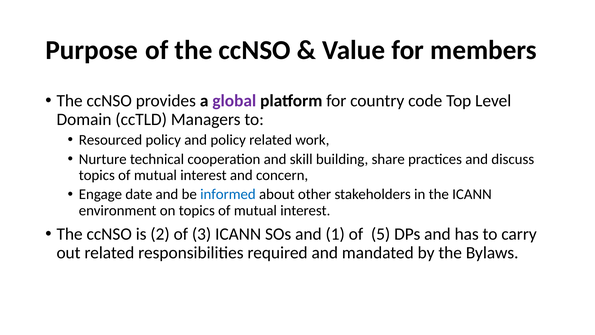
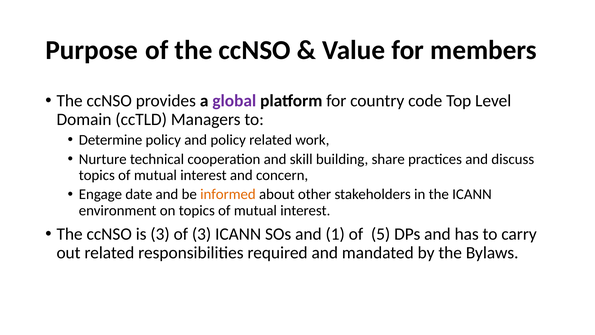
Resourced: Resourced -> Determine
informed colour: blue -> orange
is 2: 2 -> 3
